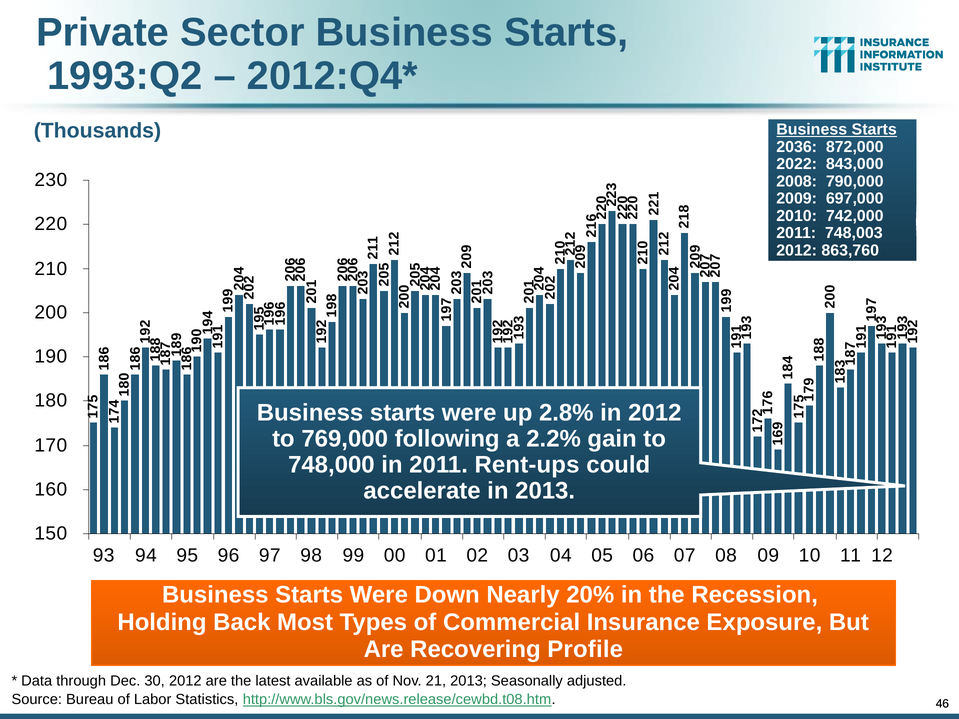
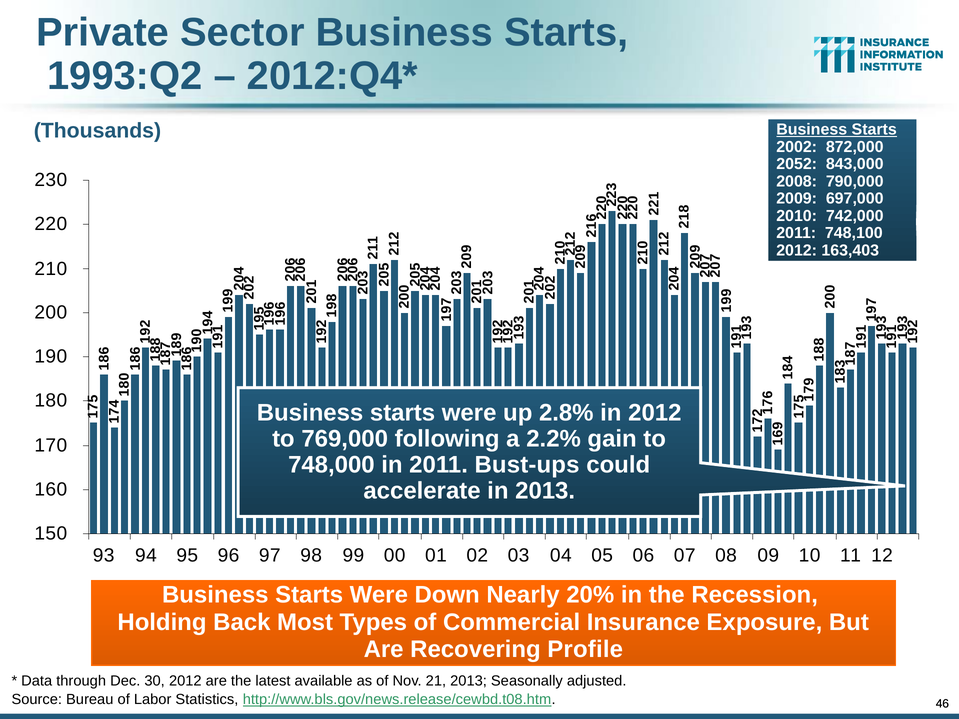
2036: 2036 -> 2002
2022: 2022 -> 2052
748,003: 748,003 -> 748,100
863,760: 863,760 -> 163,403
Rent-ups: Rent-ups -> Bust-ups
